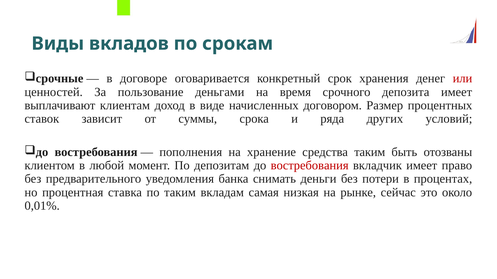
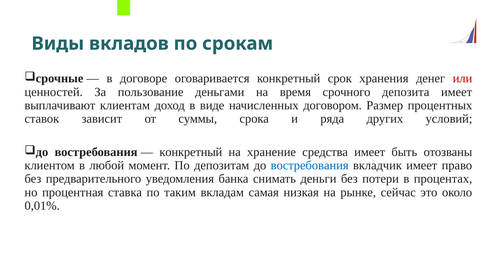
пополнения at (191, 152): пополнения -> конкретный
средства таким: таким -> имеет
востребования at (310, 166) colour: red -> blue
